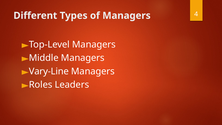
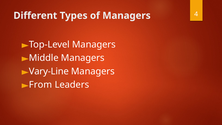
Roles: Roles -> From
